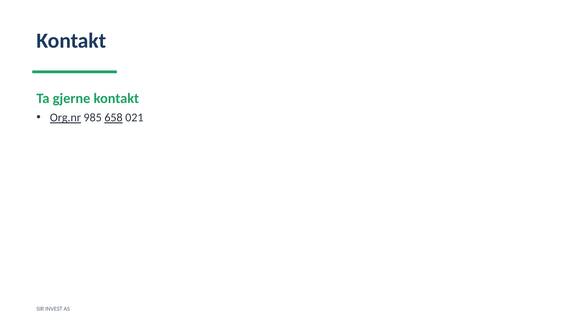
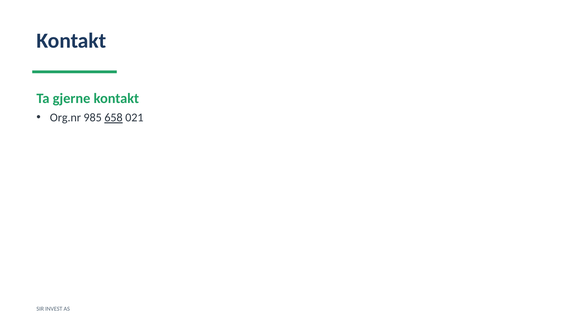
Org.nr underline: present -> none
